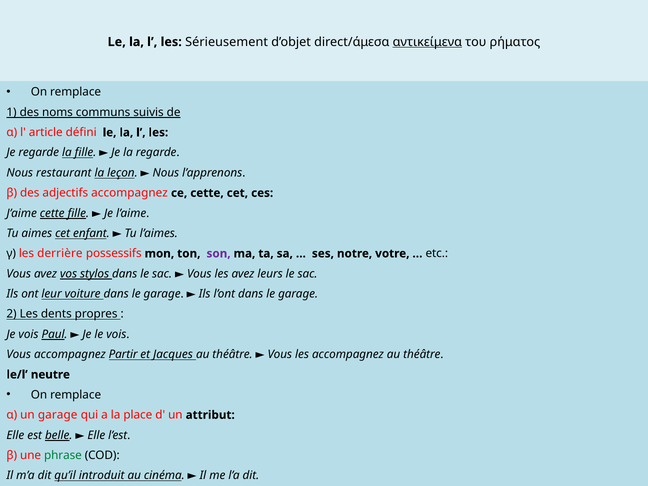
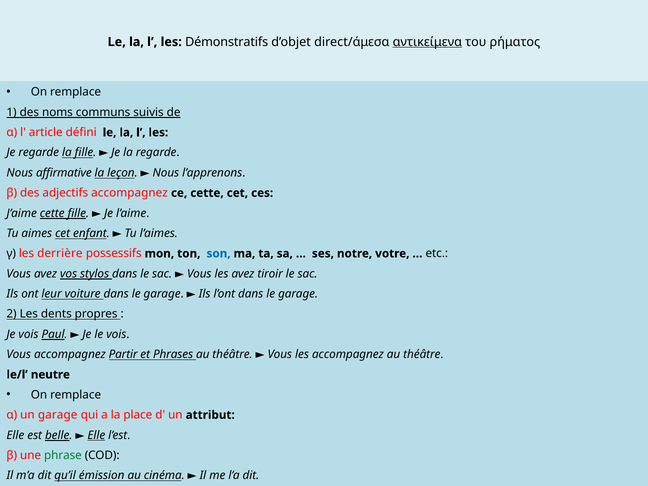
Sérieusement: Sérieusement -> Démonstratifs
restaurant: restaurant -> affirmative
son colour: purple -> blue
leurs: leurs -> tiroir
Jacques: Jacques -> Phrases
Elle at (96, 435) underline: none -> present
introduit: introduit -> émission
